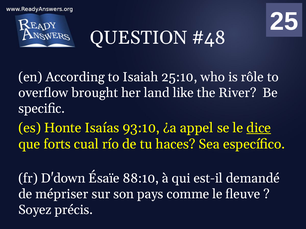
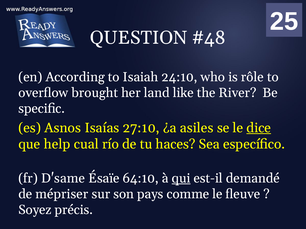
25:10: 25:10 -> 24:10
Honte: Honte -> Asnos
93:10: 93:10 -> 27:10
appel: appel -> asiles
forts: forts -> help
D'down: D'down -> D'same
88:10: 88:10 -> 64:10
qui underline: none -> present
